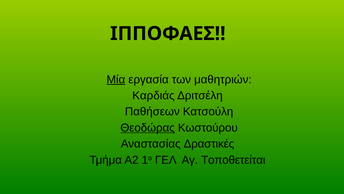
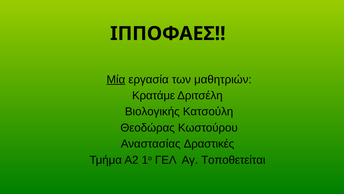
Καρδιάς: Καρδιάς -> Κρατάμε
Παθήσεων: Παθήσεων -> Βιολογικής
Θεοδώρας underline: present -> none
